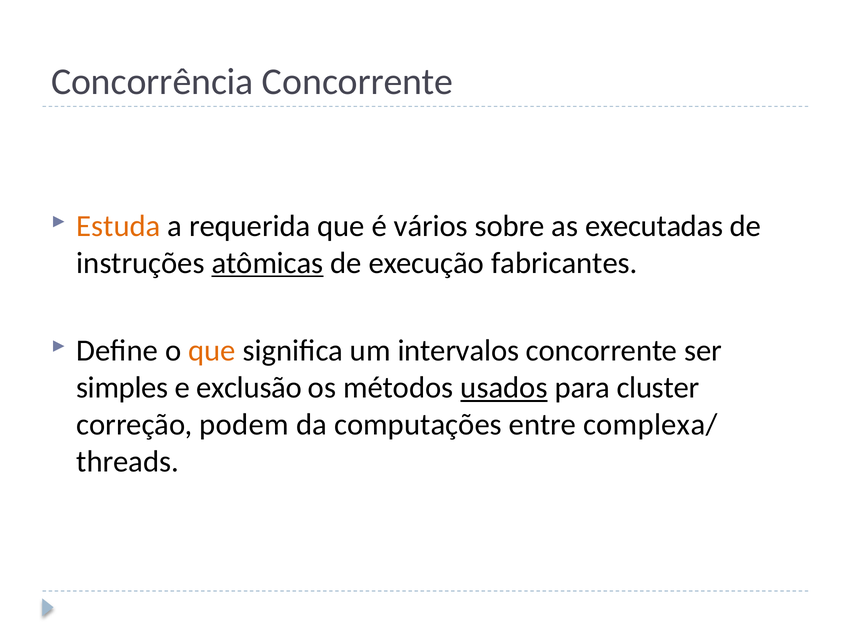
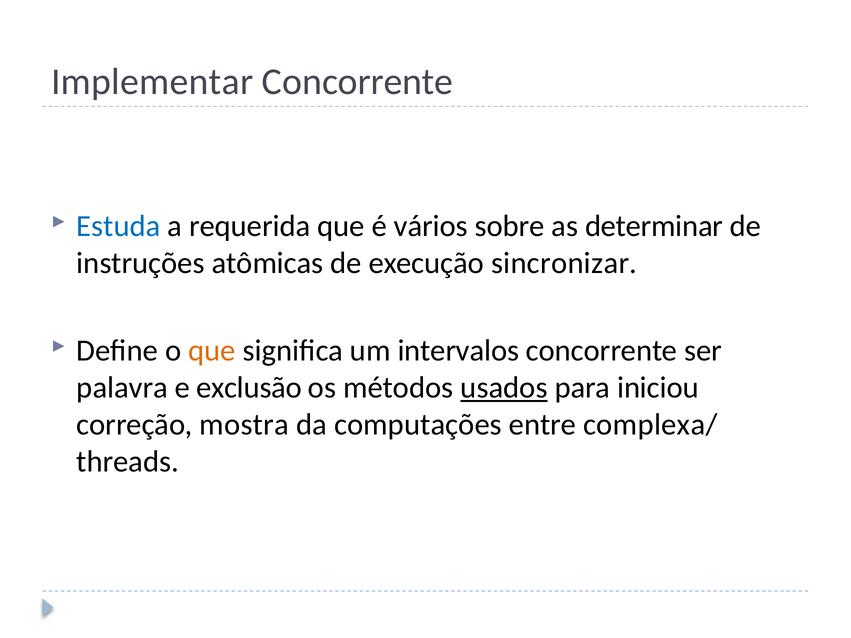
Concorrência: Concorrência -> Implementar
Estuda colour: orange -> blue
executadas: executadas -> determinar
atômicas underline: present -> none
fabricantes: fabricantes -> sincronizar
simples: simples -> palavra
cluster: cluster -> iniciou
podem: podem -> mostra
